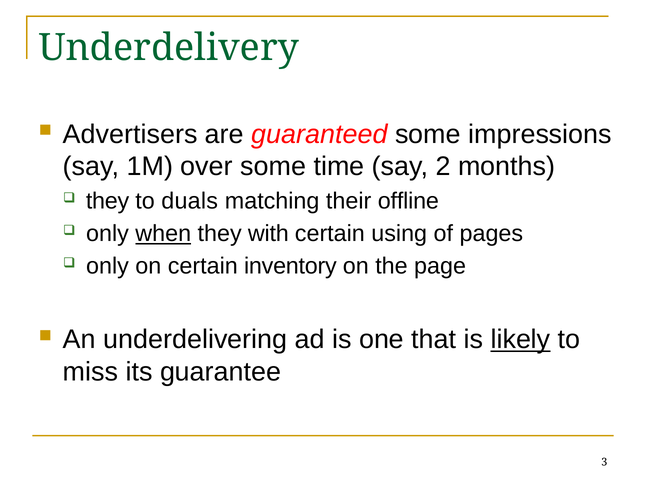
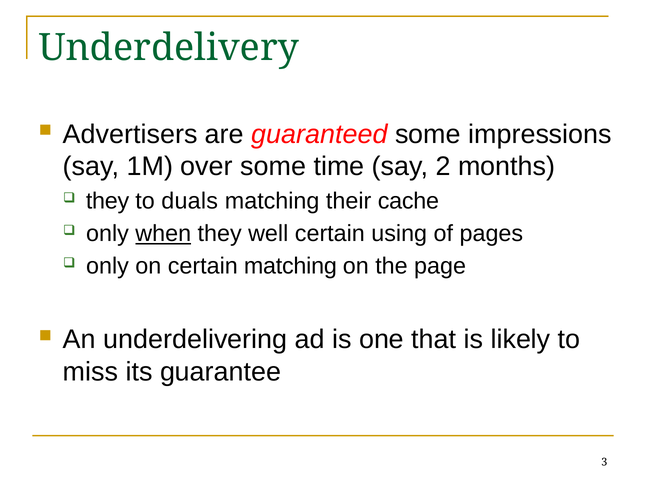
offline: offline -> cache
with: with -> well
certain inventory: inventory -> matching
likely underline: present -> none
